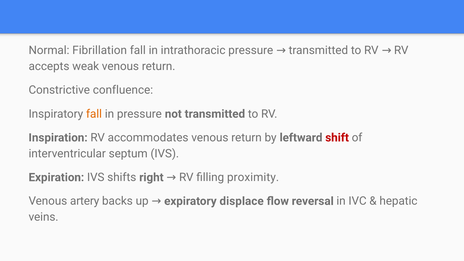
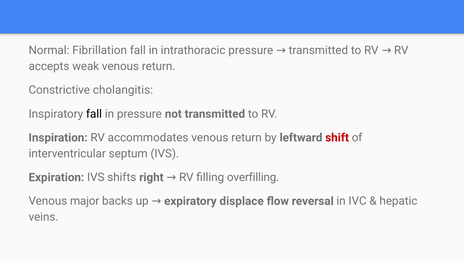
confluence: confluence -> cholangitis
fall at (94, 114) colour: orange -> black
proximity: proximity -> overfilling
artery: artery -> major
